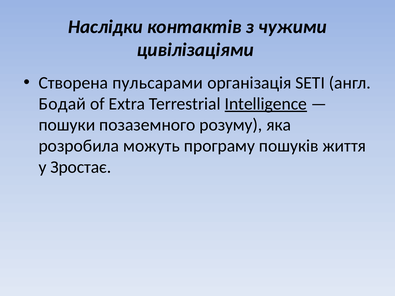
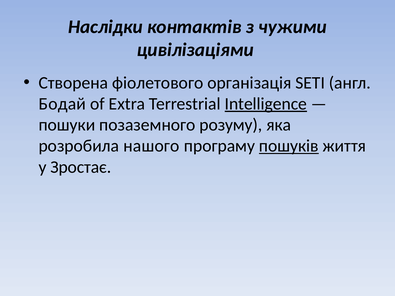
пульсарами: пульсарами -> фіолетового
можуть: можуть -> нашого
пошуків underline: none -> present
